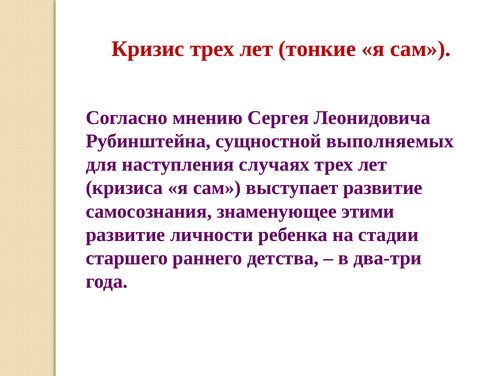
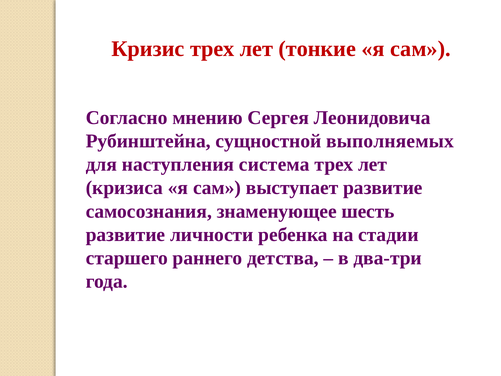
случаях: случаях -> система
этими: этими -> шесть
